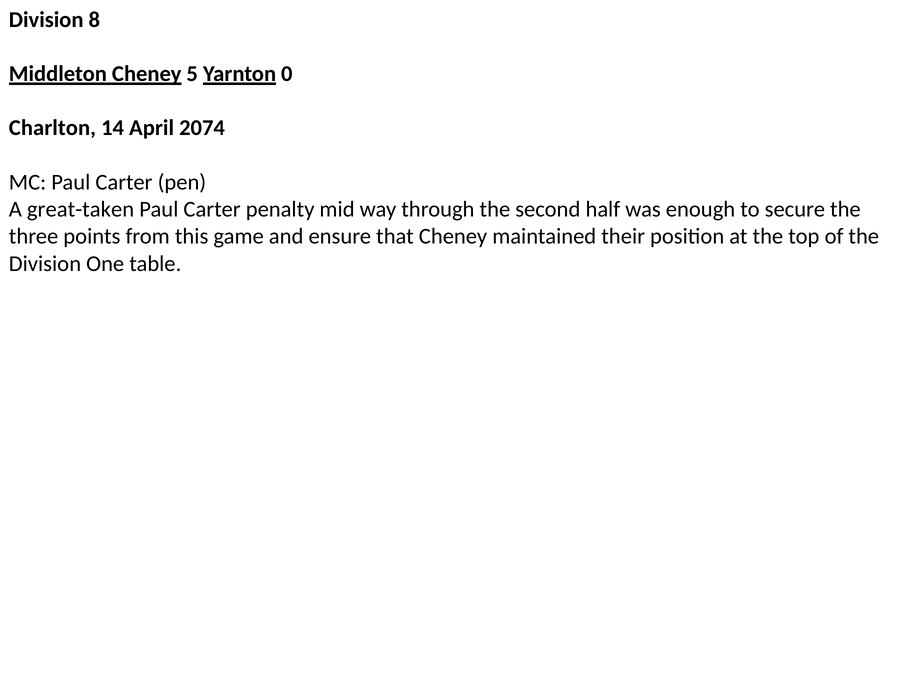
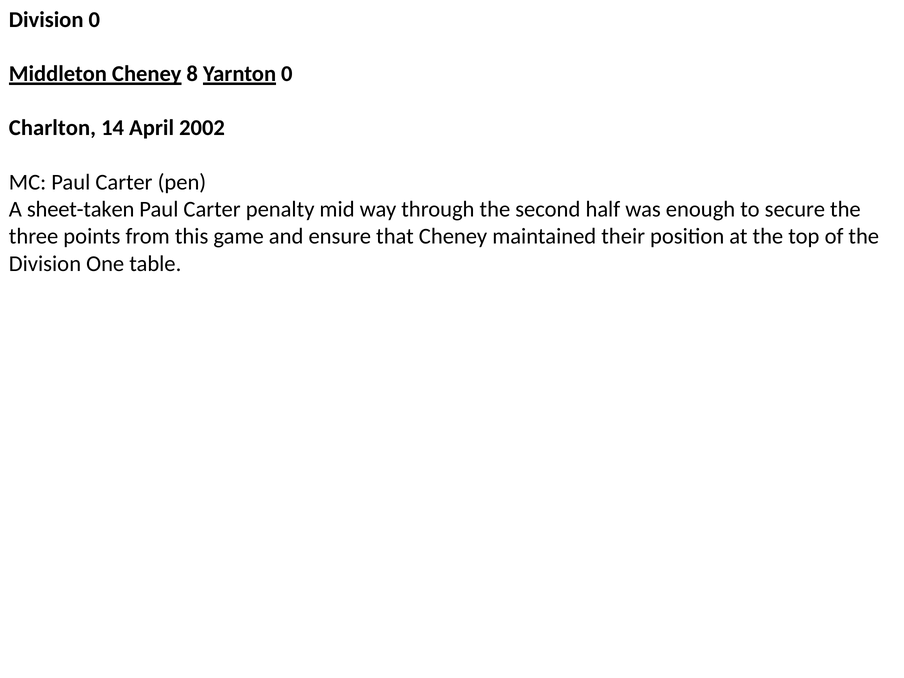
Division 8: 8 -> 0
5: 5 -> 8
2074: 2074 -> 2002
great-taken: great-taken -> sheet-taken
